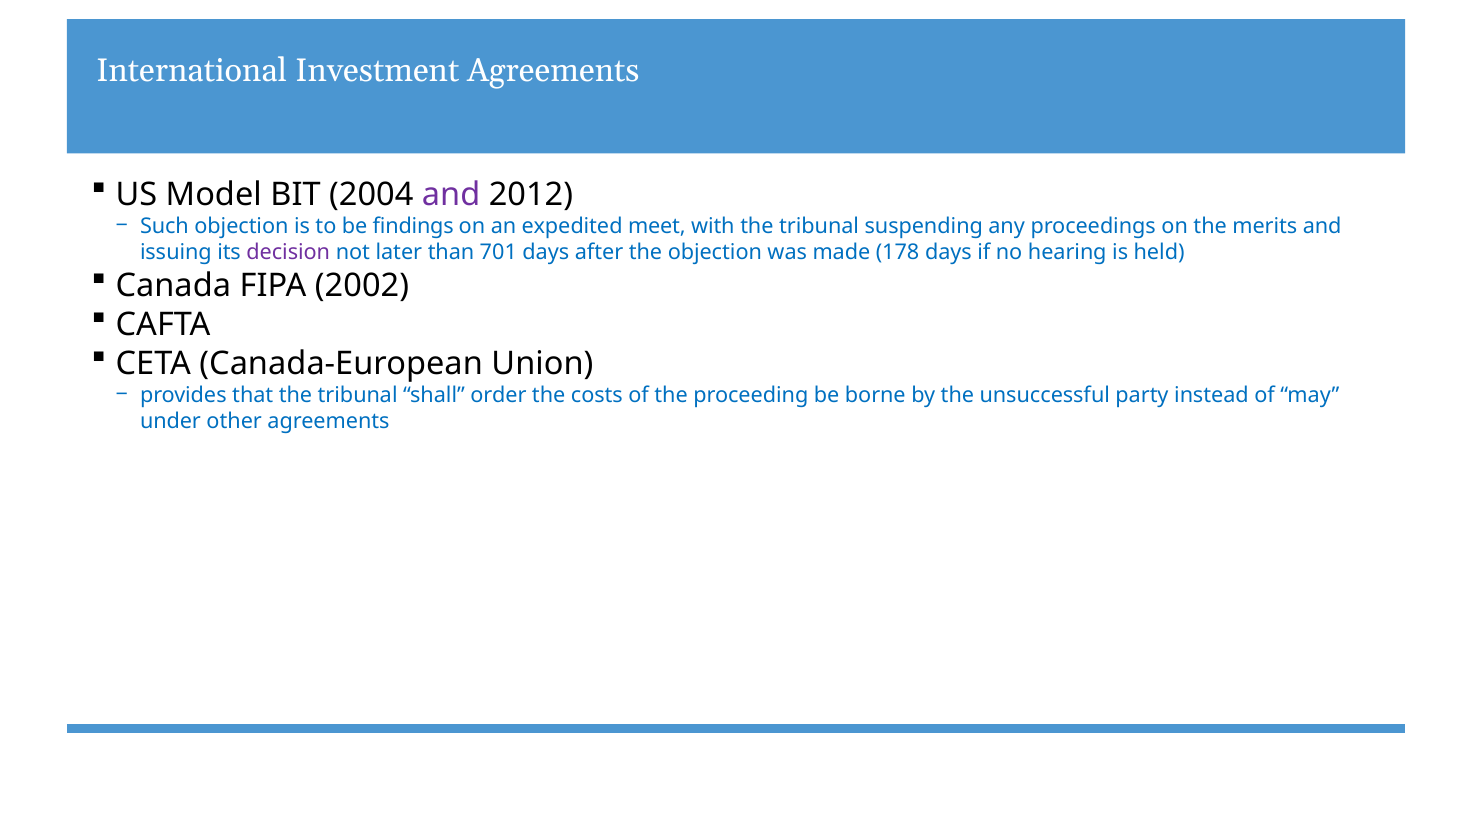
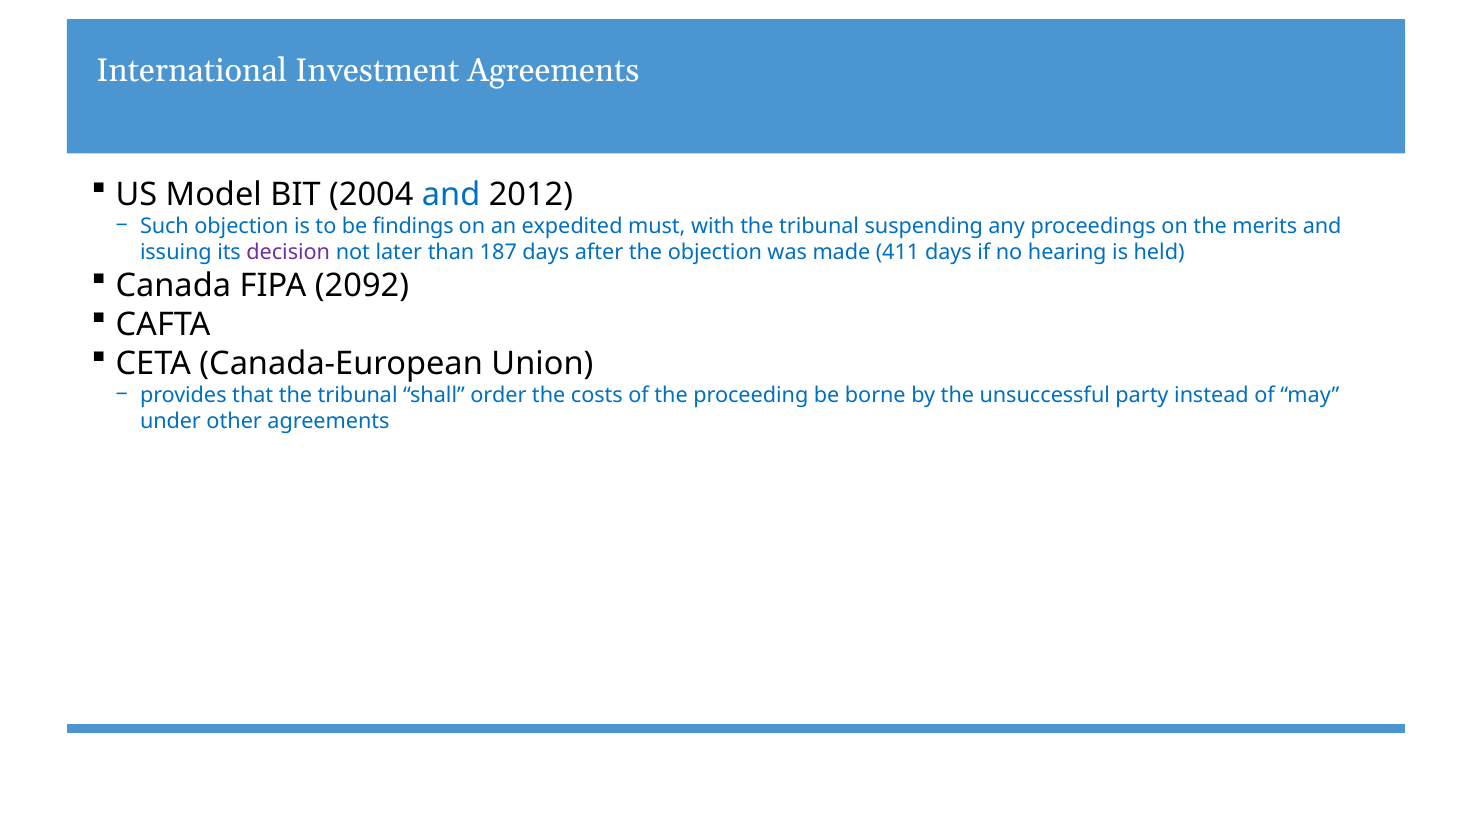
and at (451, 194) colour: purple -> blue
meet: meet -> must
701: 701 -> 187
178: 178 -> 411
2002: 2002 -> 2092
